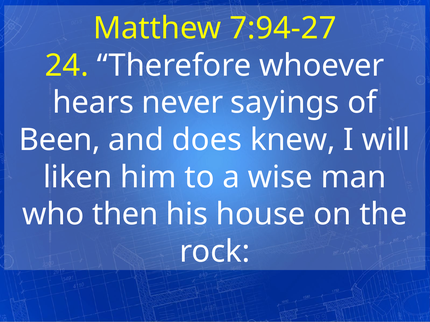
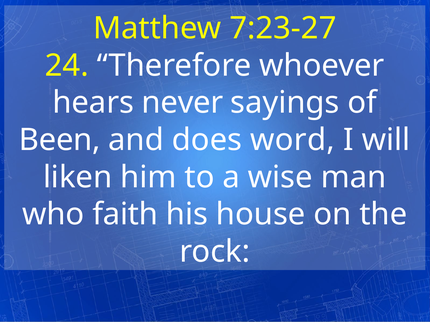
7:94-27: 7:94-27 -> 7:23-27
knew: knew -> word
then: then -> faith
